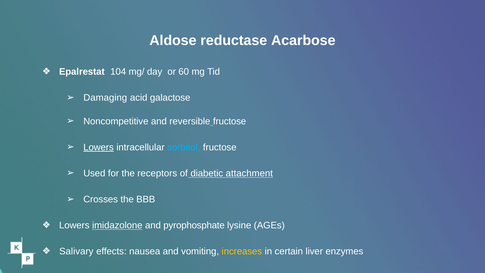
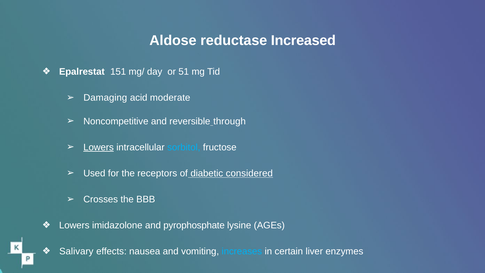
Acarbose: Acarbose -> Increased
104: 104 -> 151
60: 60 -> 51
galactose: galactose -> moderate
reversible fructose: fructose -> through
attachment: attachment -> considered
imidazolone underline: present -> none
increases colour: yellow -> light blue
